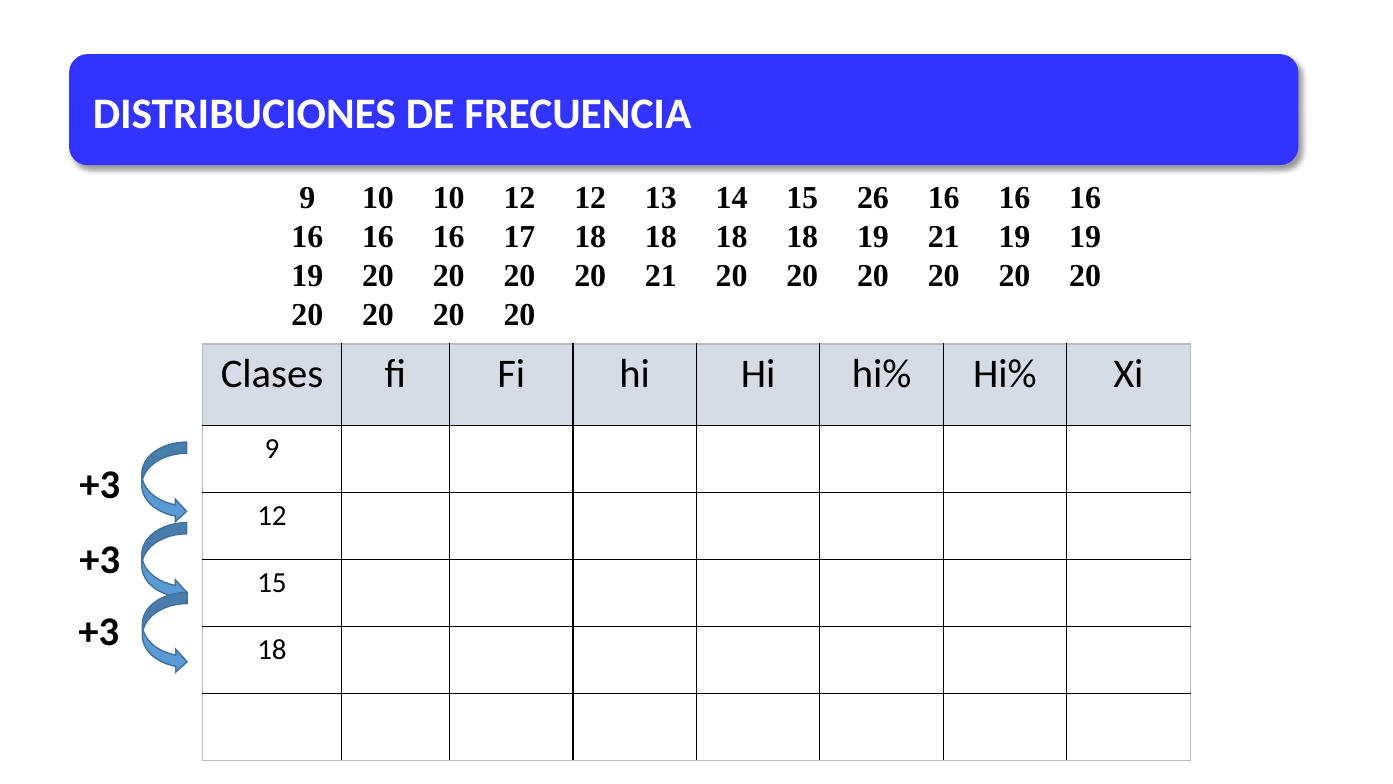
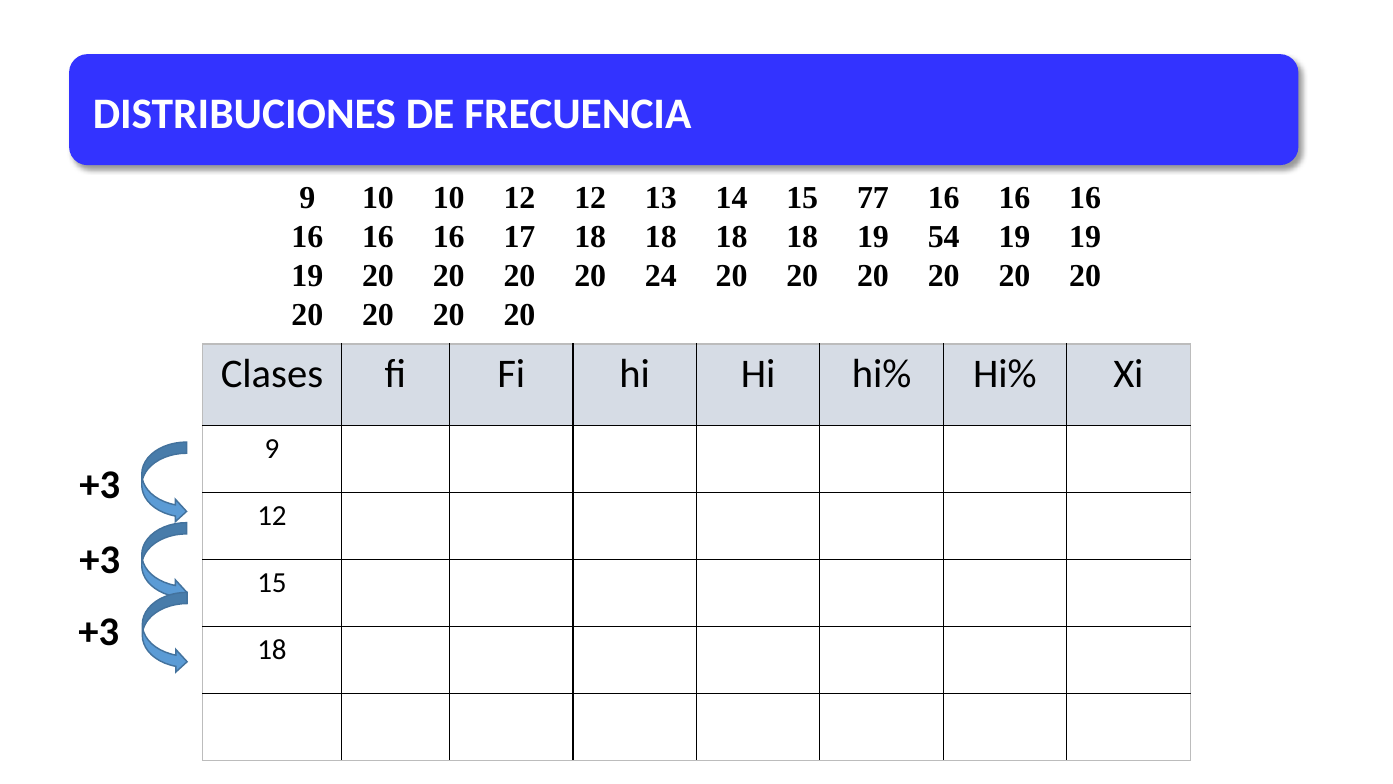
26: 26 -> 77
19 21: 21 -> 54
20 21: 21 -> 24
